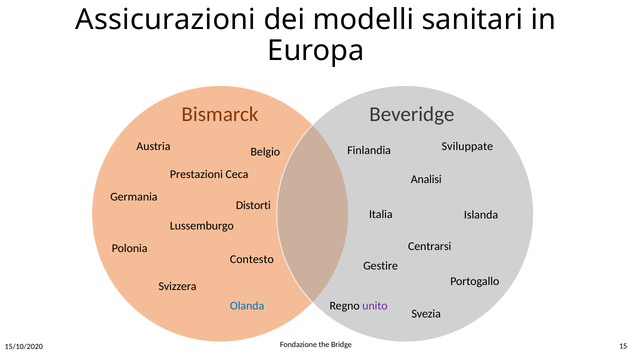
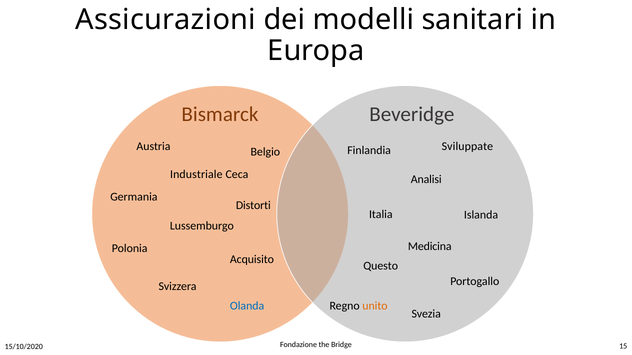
Prestazioni: Prestazioni -> Industriale
Centrarsi: Centrarsi -> Medicina
Contesto: Contesto -> Acquisito
Gestire: Gestire -> Questo
unito colour: purple -> orange
